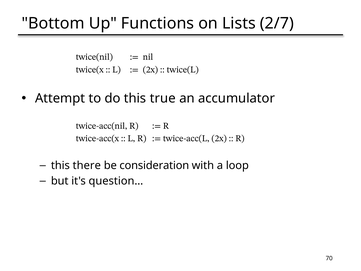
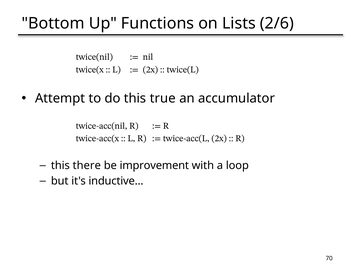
2/7: 2/7 -> 2/6
consideration: consideration -> improvement
question…: question… -> inductive…
